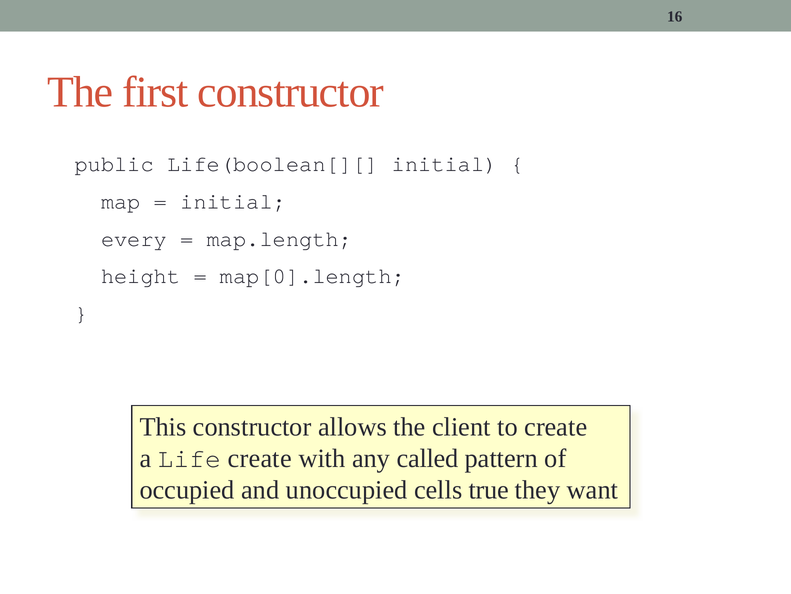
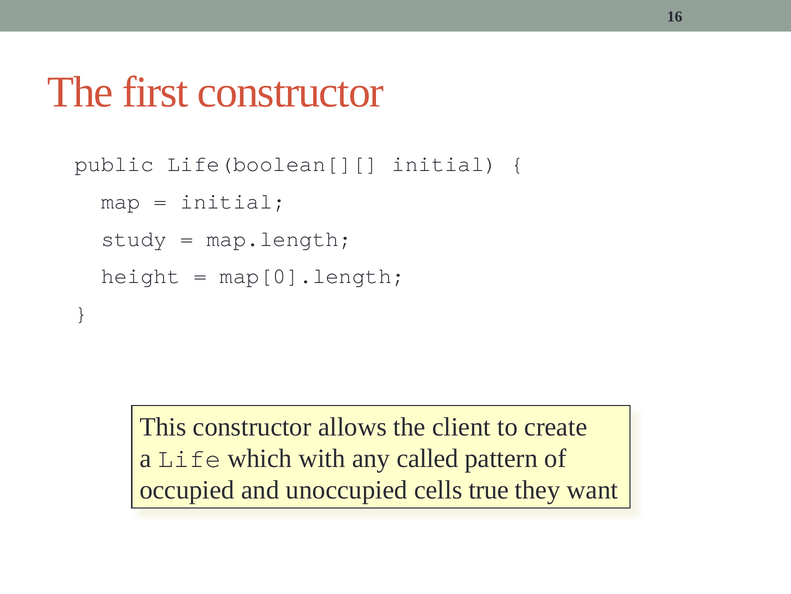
every: every -> study
Life create: create -> which
